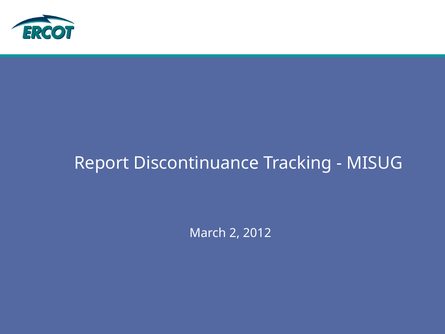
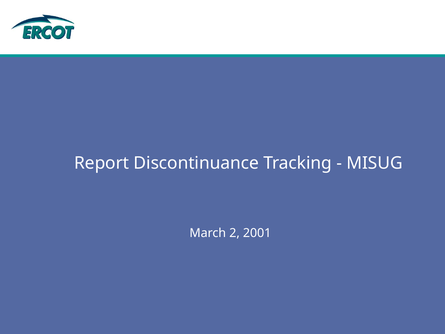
2012: 2012 -> 2001
